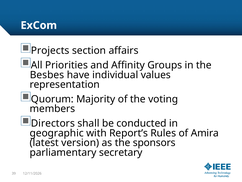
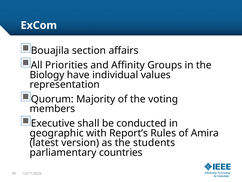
Projects: Projects -> Bouajila
Besbes: Besbes -> Biology
Directors: Directors -> Executive
sponsors: sponsors -> students
secretary: secretary -> countries
